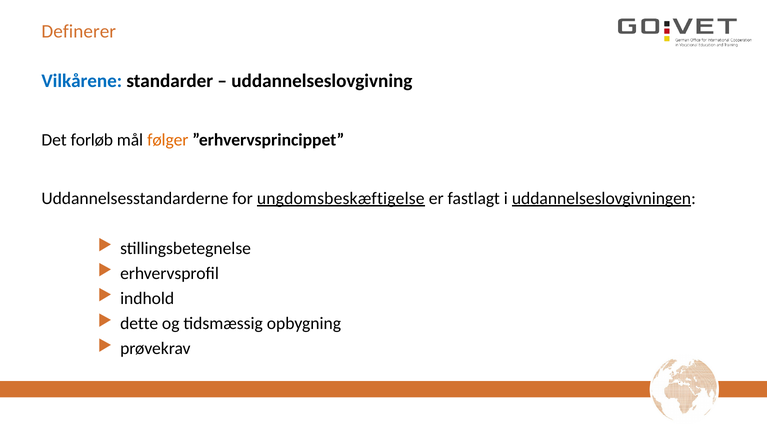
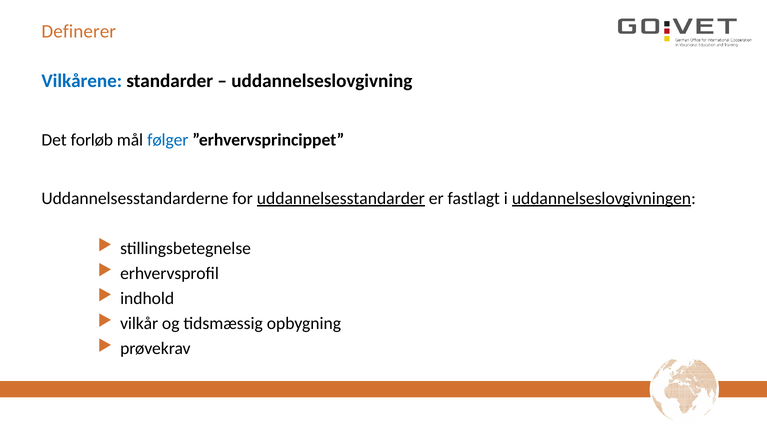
følger colour: orange -> blue
ungdomsbeskæftigelse: ungdomsbeskæftigelse -> uddannelsesstandarder
dette: dette -> vilkår
